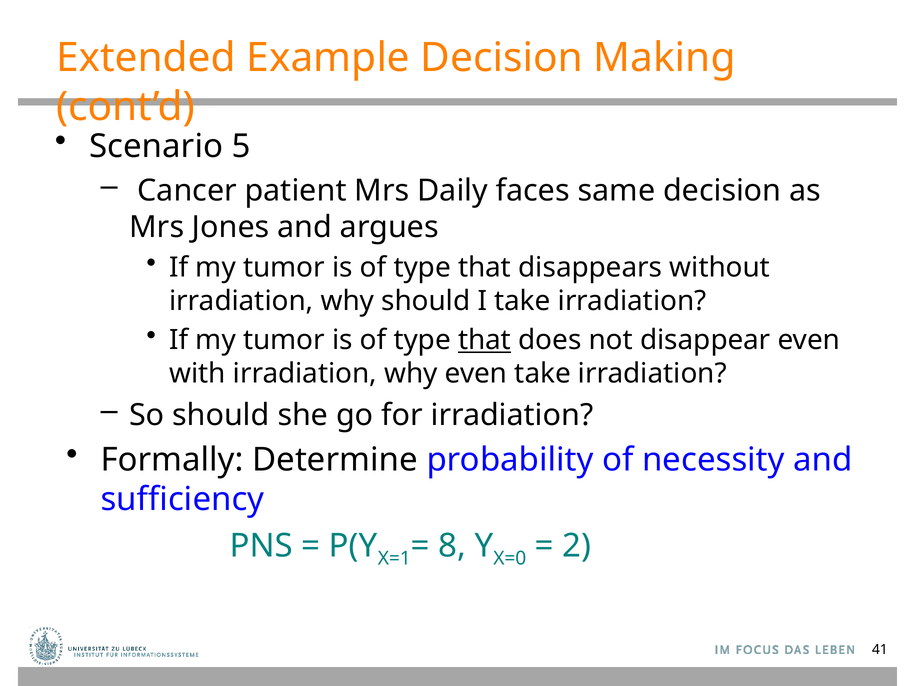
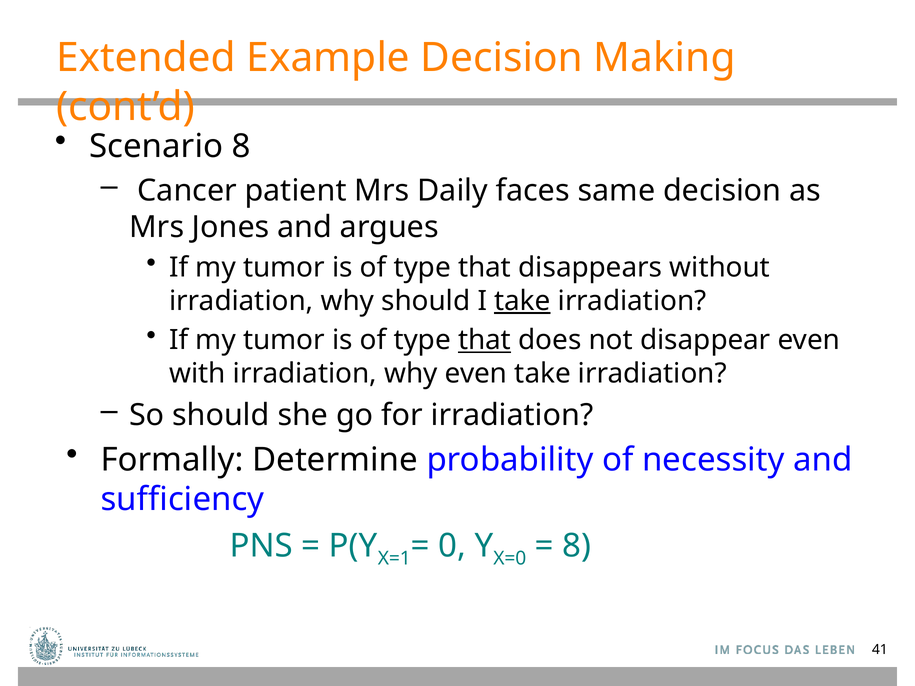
Scenario 5: 5 -> 8
take at (522, 301) underline: none -> present
8: 8 -> 0
2 at (577, 546): 2 -> 8
